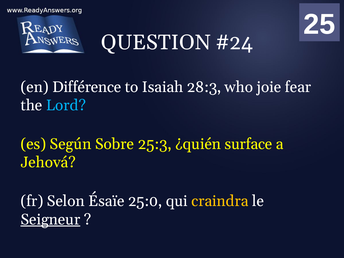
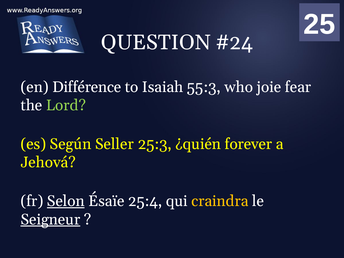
28:3: 28:3 -> 55:3
Lord colour: light blue -> light green
Sobre: Sobre -> Seller
surface: surface -> forever
Selon underline: none -> present
25:0: 25:0 -> 25:4
